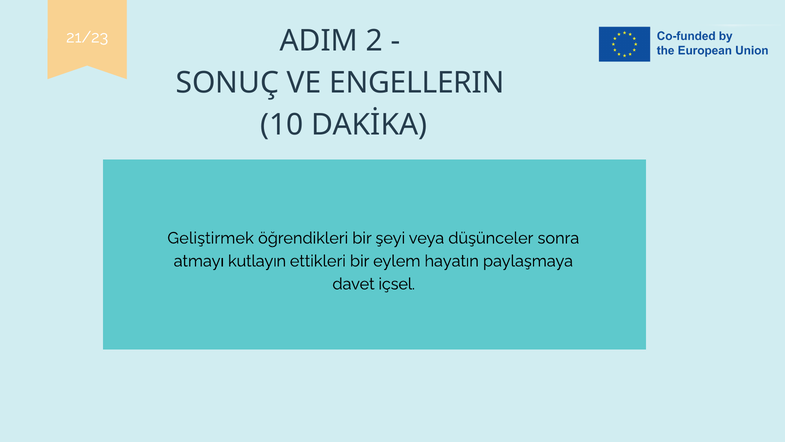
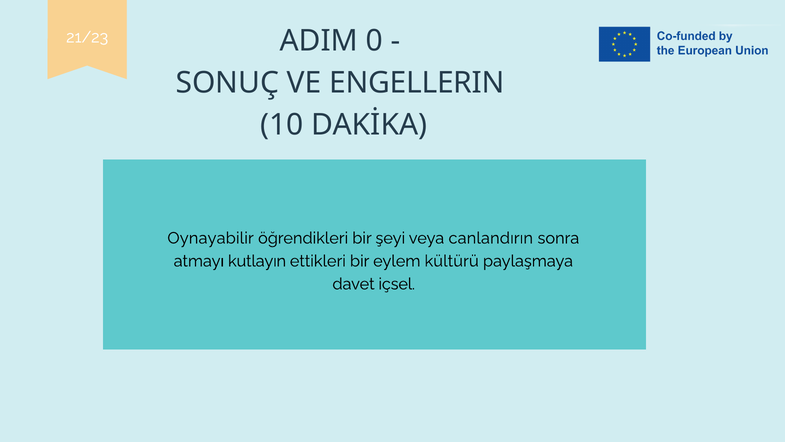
2: 2 -> 0
Geliştirmek: Geliştirmek -> Oynayabilir
düşünceler: düşünceler -> canlandırın
hayatın: hayatın -> kültürü
